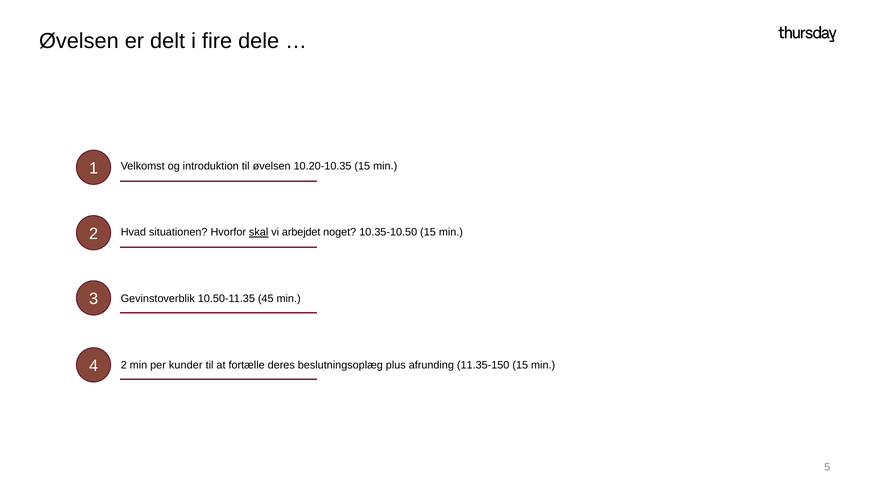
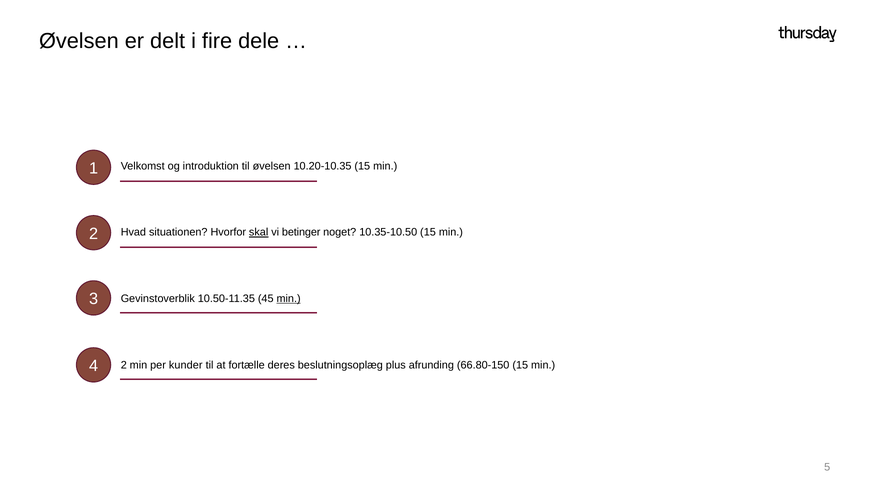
arbejdet: arbejdet -> betinger
min at (289, 299) underline: none -> present
11.35-150: 11.35-150 -> 66.80-150
